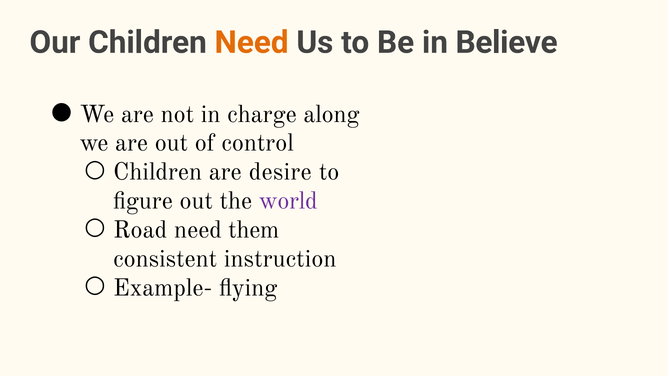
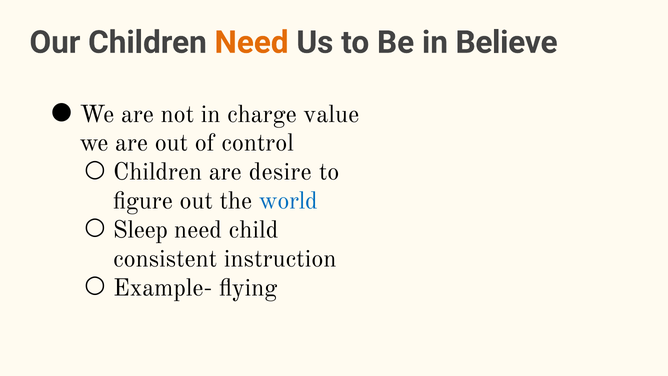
along: along -> value
world colour: purple -> blue
Road: Road -> Sleep
them: them -> child
